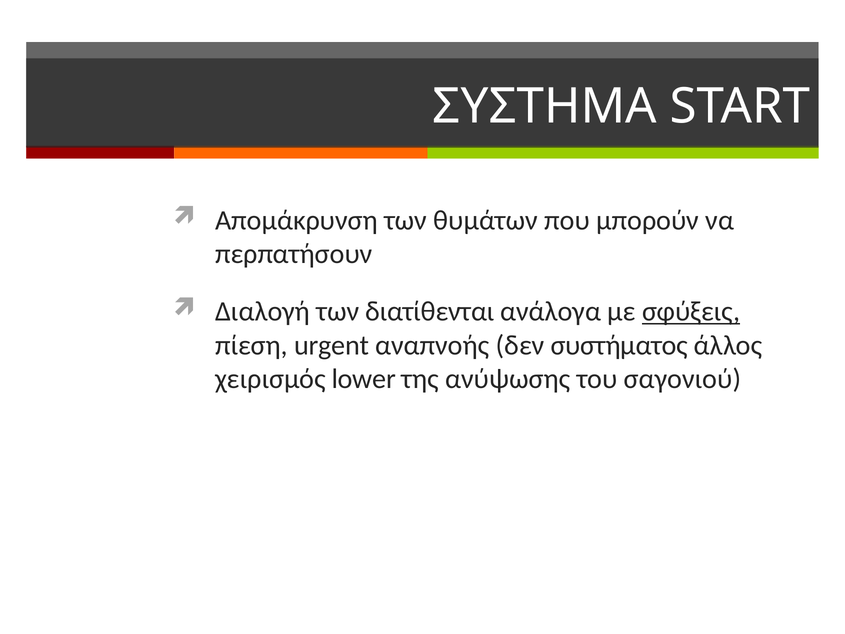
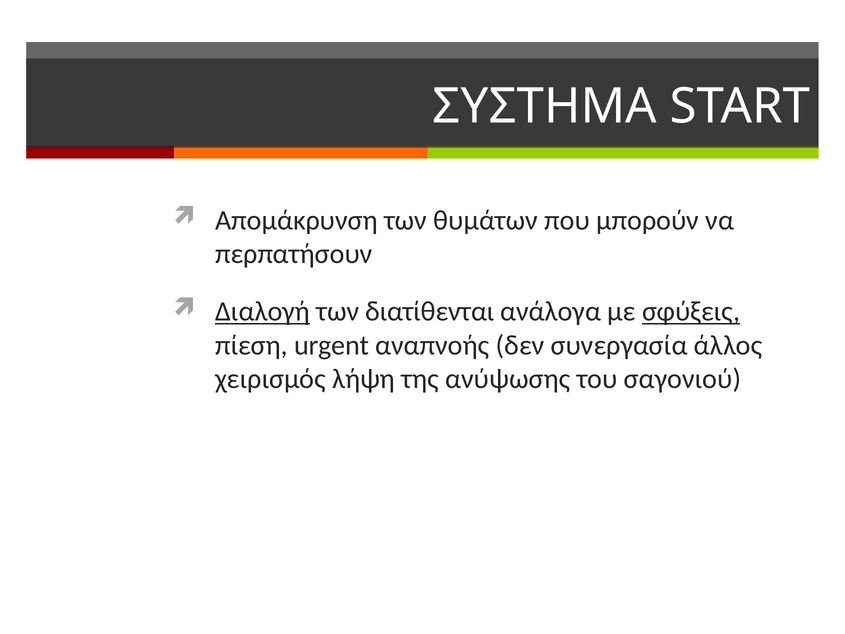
Διαλογή underline: none -> present
συστήματος: συστήματος -> συνεργασία
lower: lower -> λήψη
